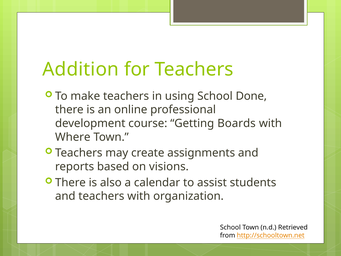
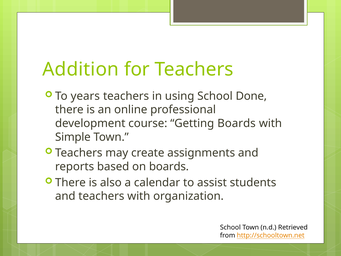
make: make -> years
Where: Where -> Simple
on visions: visions -> boards
